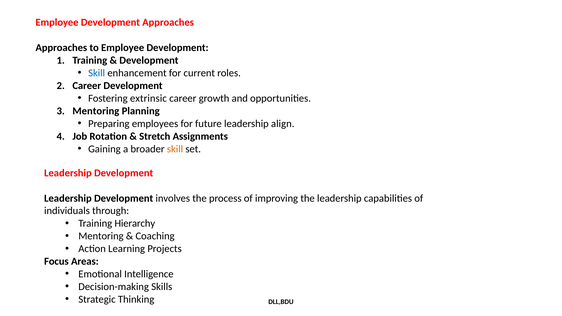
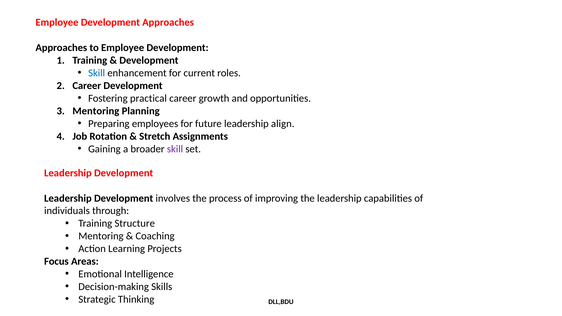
extrinsic: extrinsic -> practical
skill at (175, 149) colour: orange -> purple
Hierarchy: Hierarchy -> Structure
